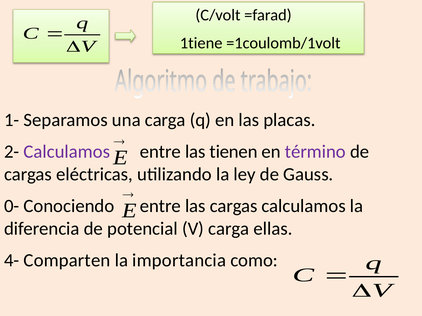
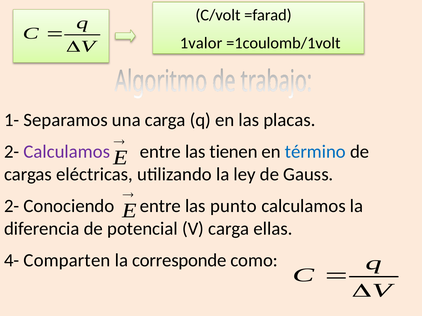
1tiene: 1tiene -> 1valor
término colour: purple -> blue
0- at (12, 206): 0- -> 2-
las cargas: cargas -> punto
importancia: importancia -> corresponde
